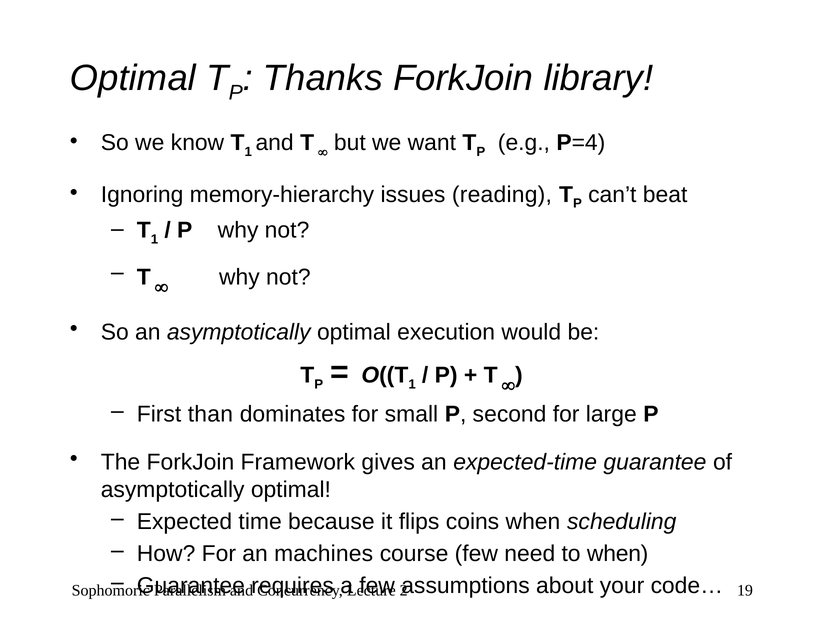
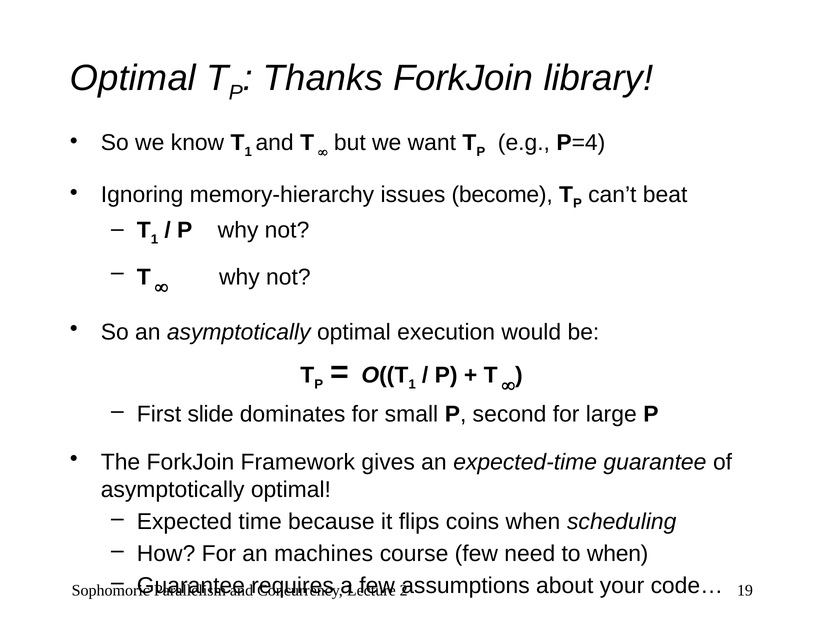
reading: reading -> become
than: than -> slide
